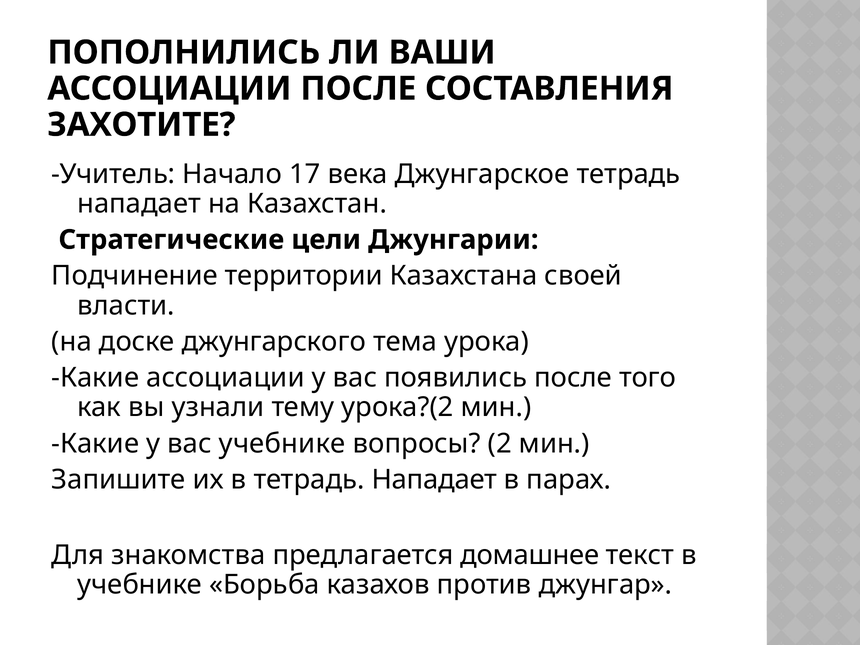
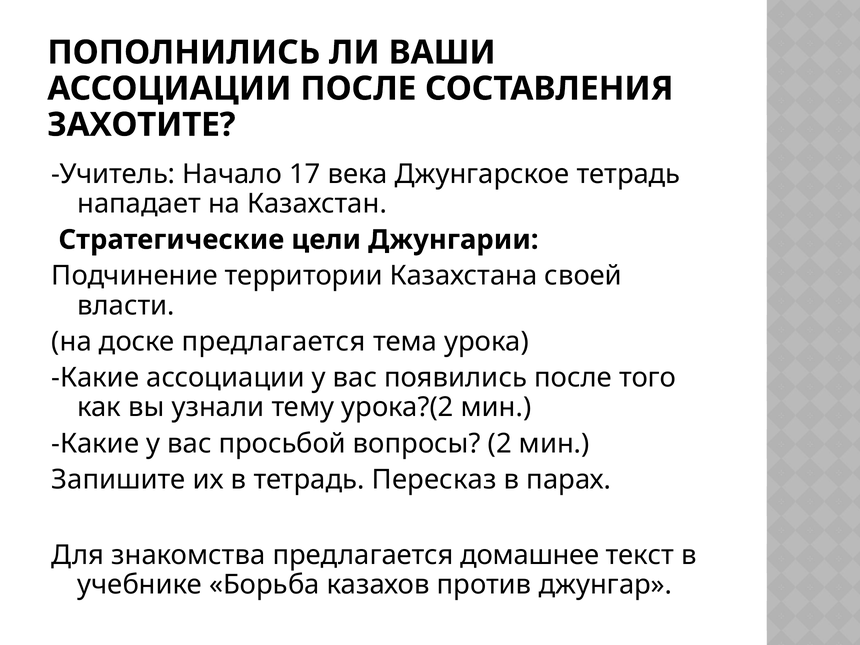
доске джунгарского: джунгарского -> предлагается
вас учебнике: учебнике -> просьбой
в тетрадь Нападает: Нападает -> Пересказ
